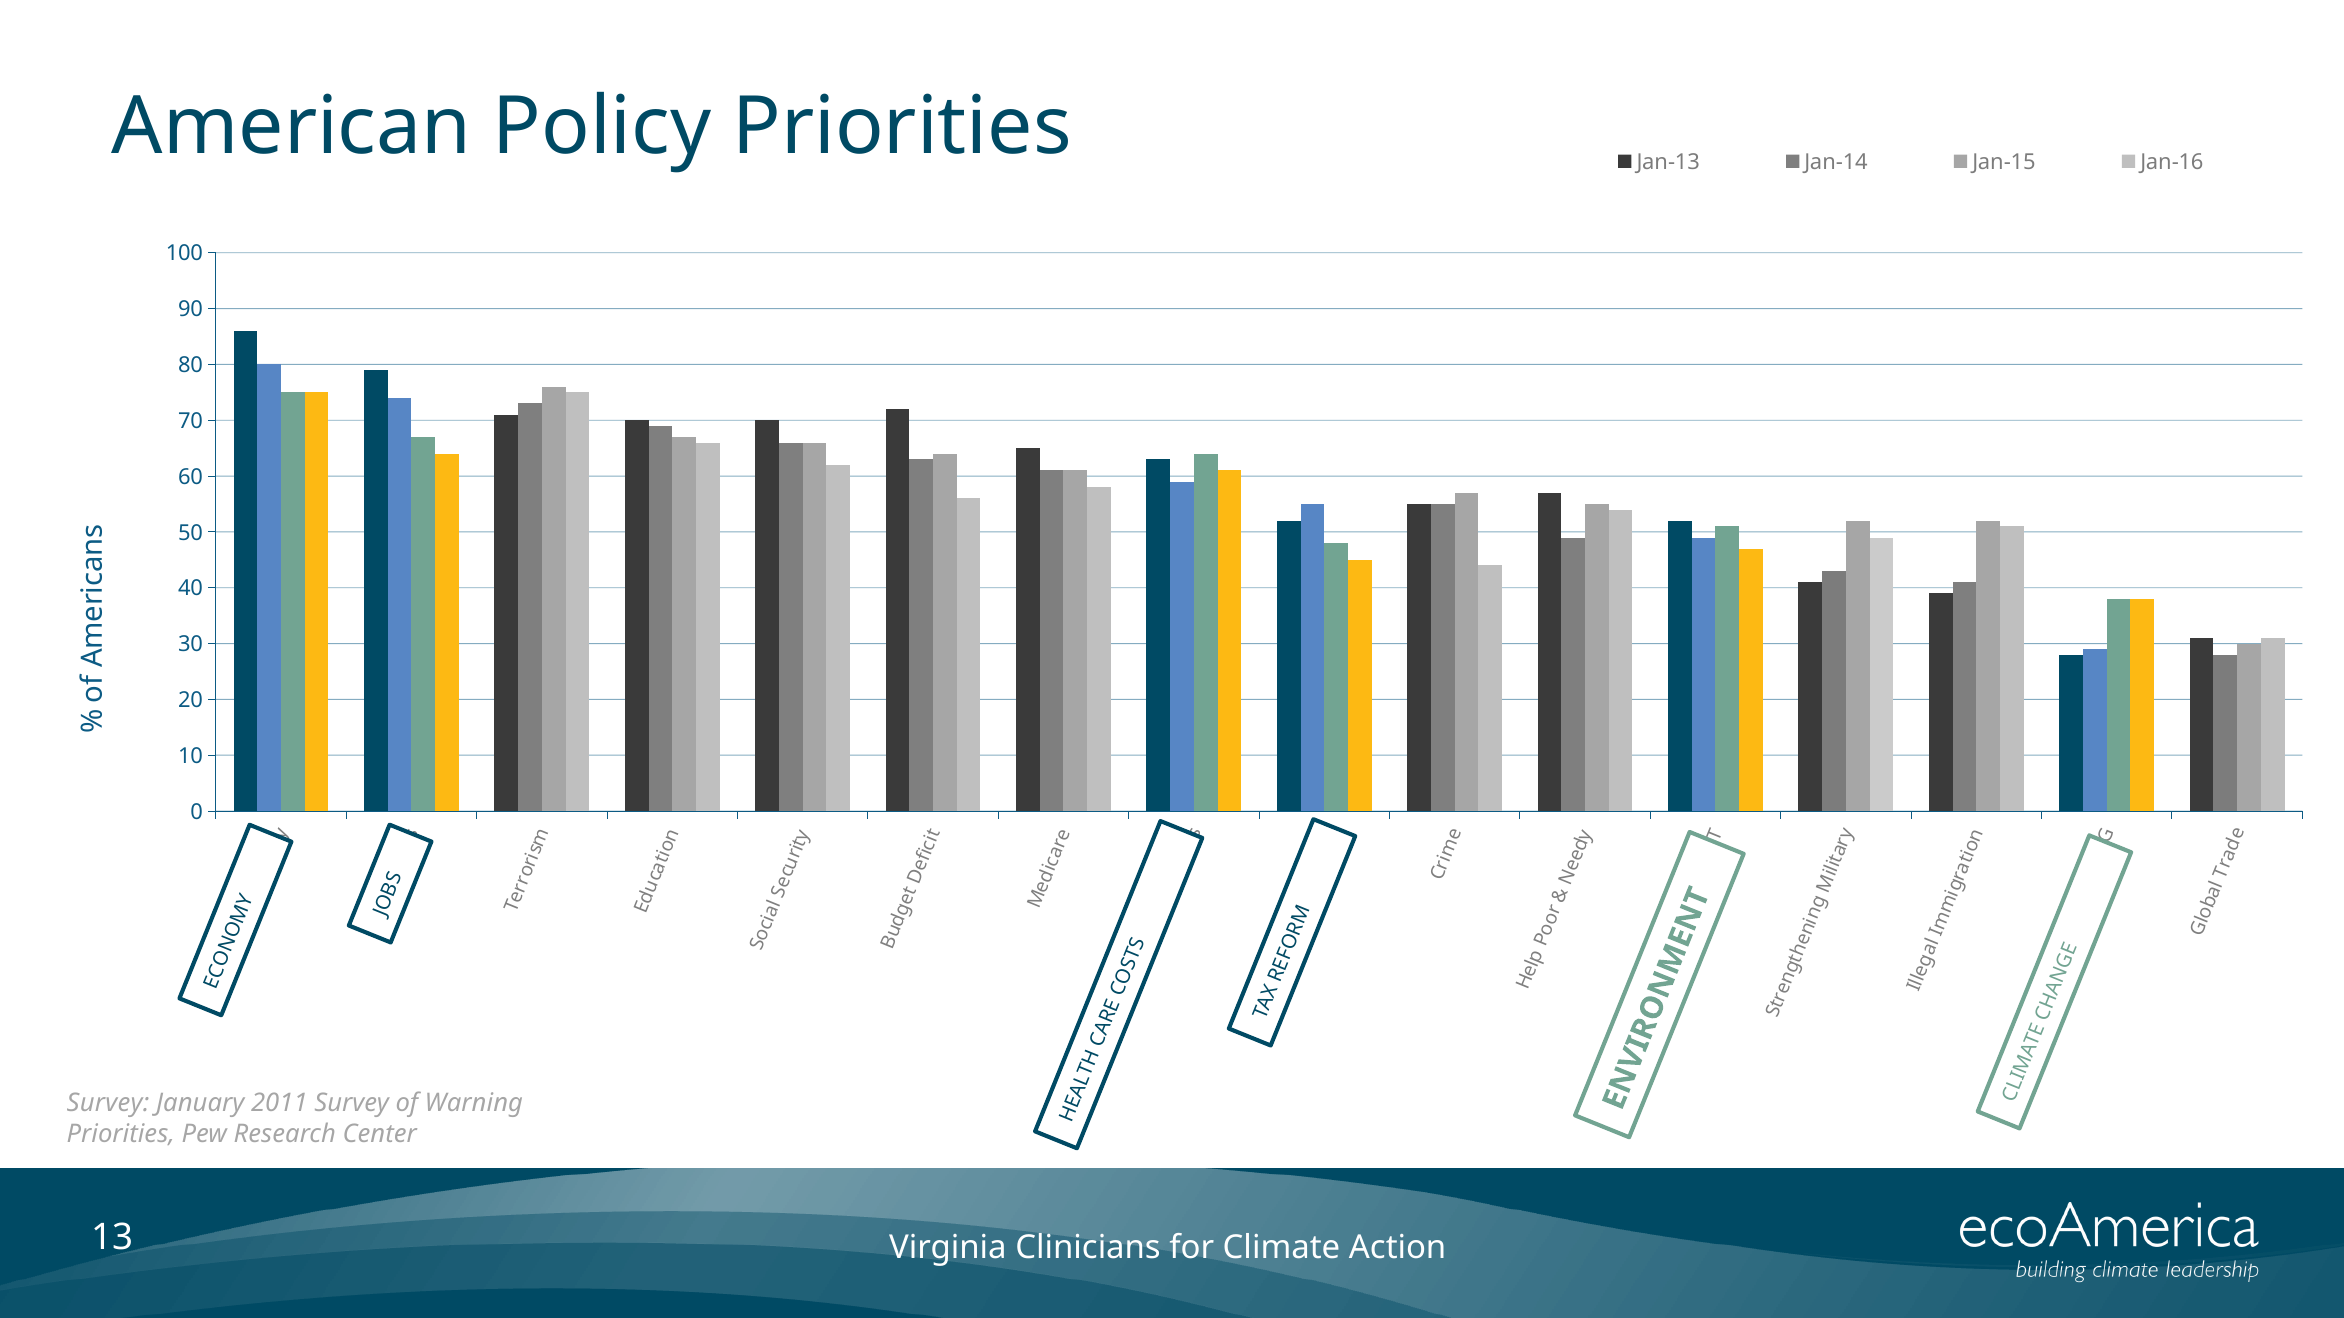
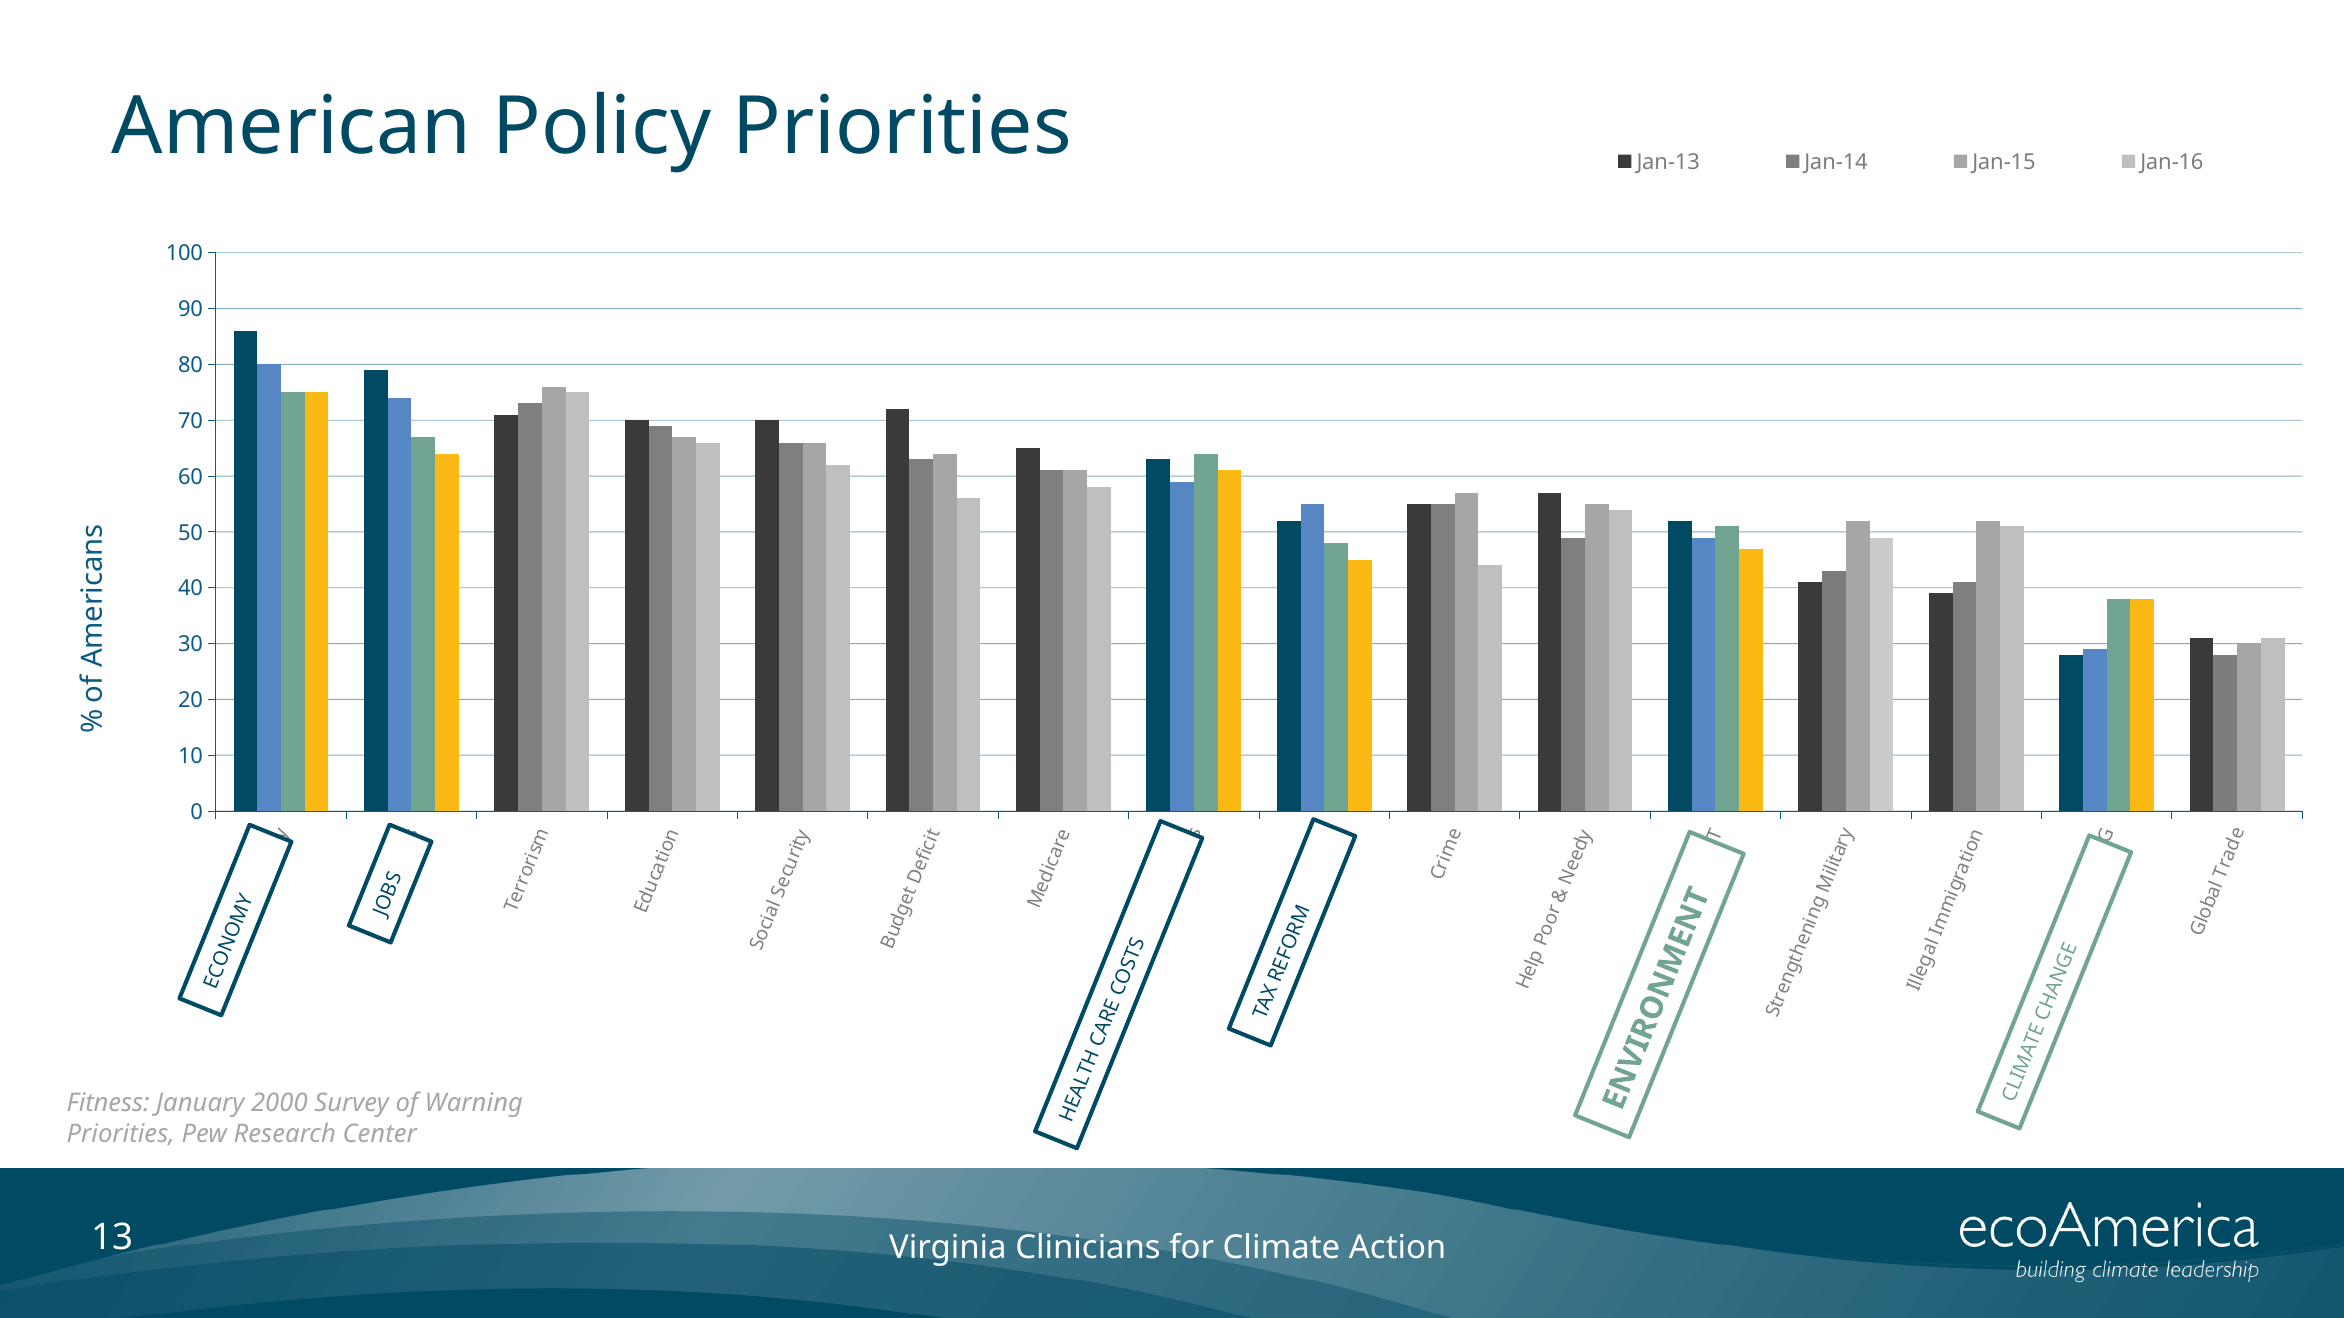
Survey at (108, 1103): Survey -> Fitness
2011: 2011 -> 2000
